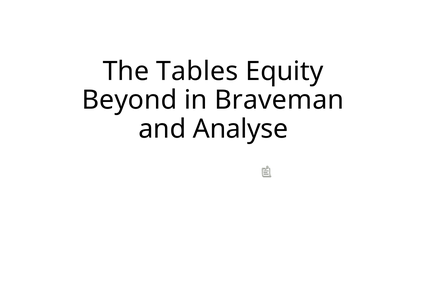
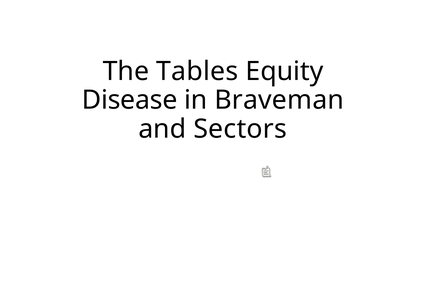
Beyond: Beyond -> Disease
Analyse: Analyse -> Sectors
